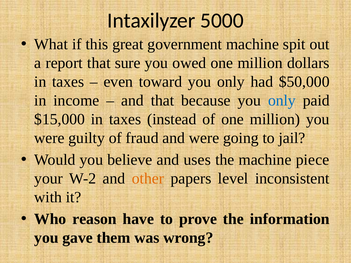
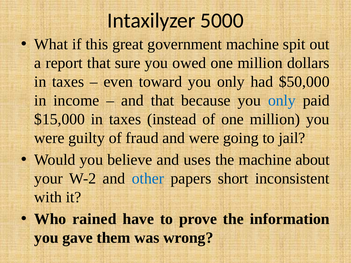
piece: piece -> about
other colour: orange -> blue
level: level -> short
reason: reason -> rained
